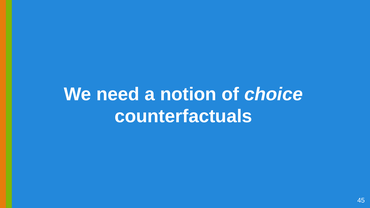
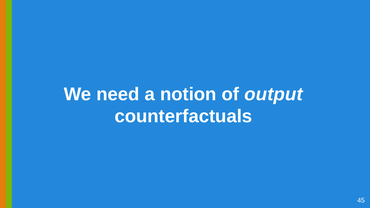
choice: choice -> output
